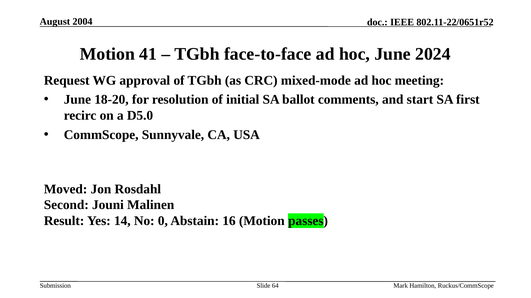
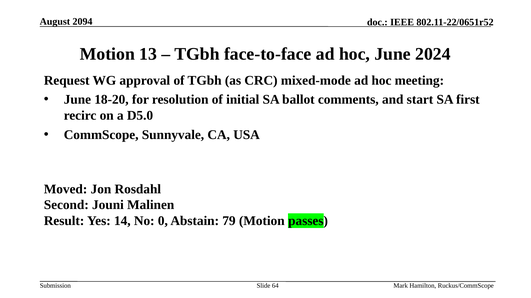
2004: 2004 -> 2094
41: 41 -> 13
16: 16 -> 79
